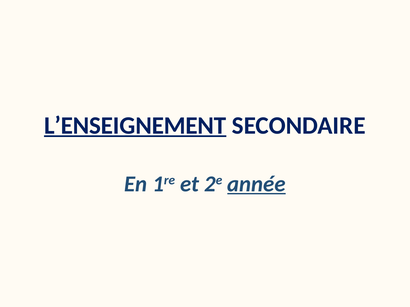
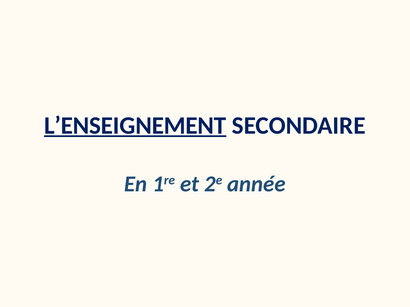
année underline: present -> none
